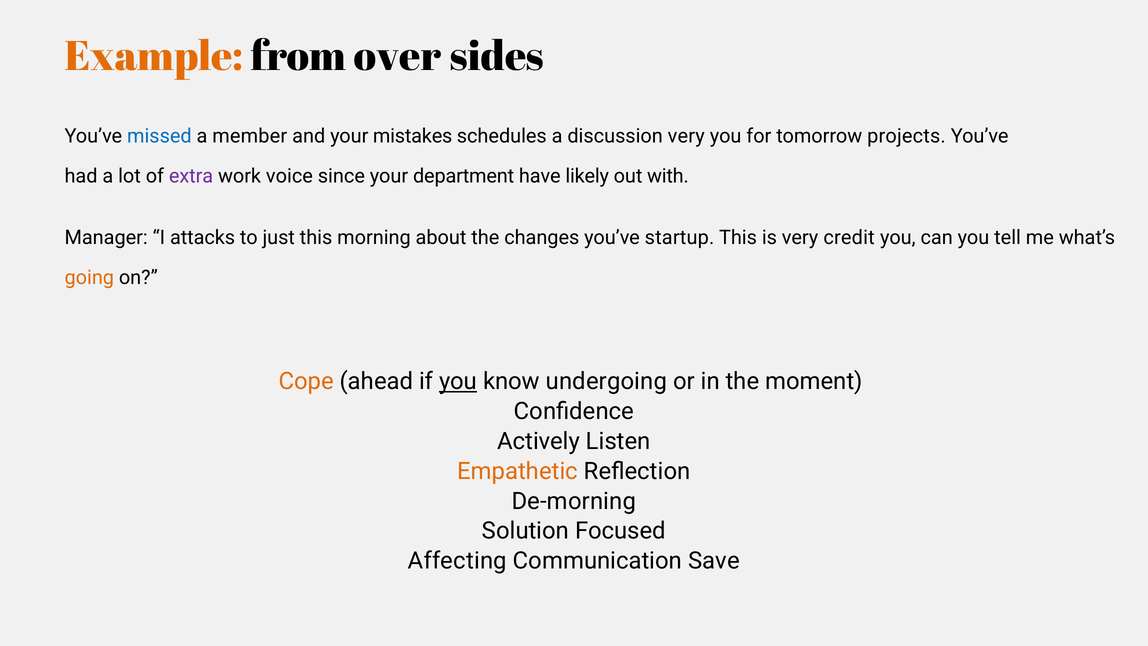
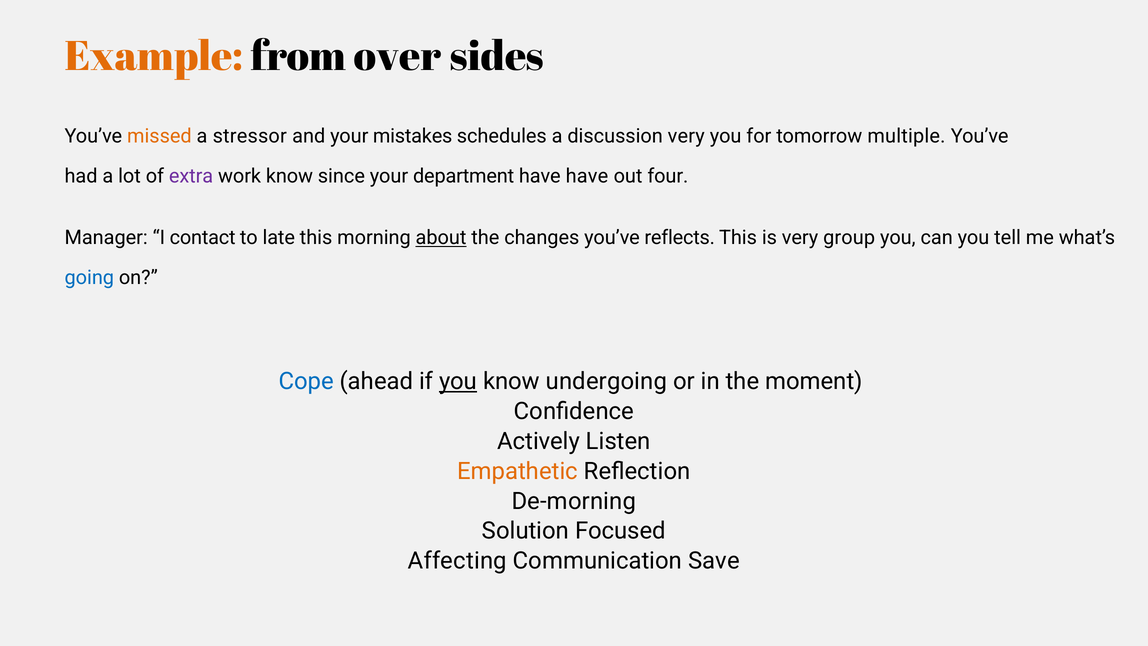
missed colour: blue -> orange
member: member -> stressor
projects: projects -> multiple
work voice: voice -> know
have likely: likely -> have
with: with -> four
attacks: attacks -> contact
just: just -> late
about underline: none -> present
startup: startup -> reflects
credit: credit -> group
going colour: orange -> blue
Cope colour: orange -> blue
